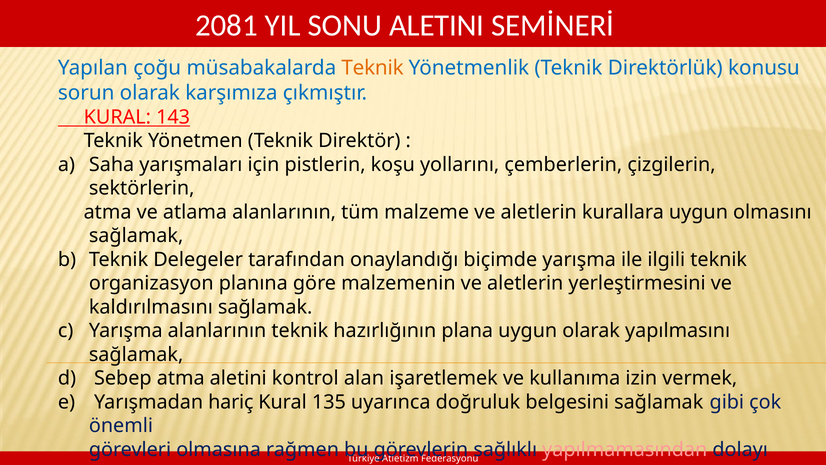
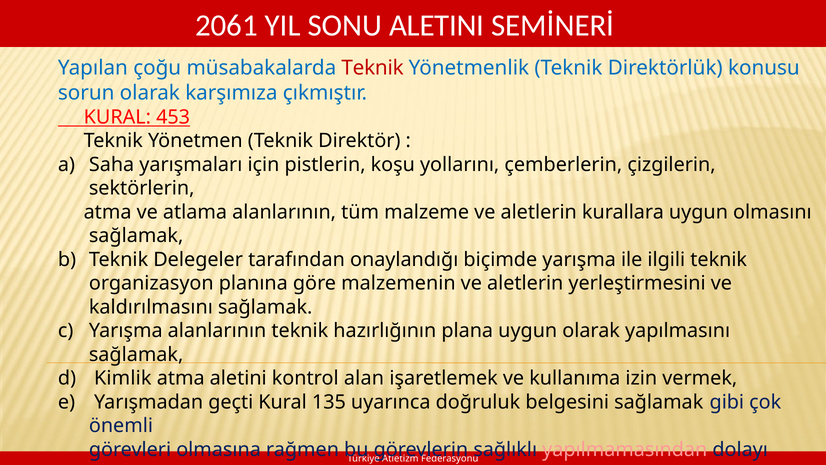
2081: 2081 -> 2061
Teknik at (373, 68) colour: orange -> red
143: 143 -> 453
Sebep: Sebep -> Kimlik
hariç: hariç -> geçti
